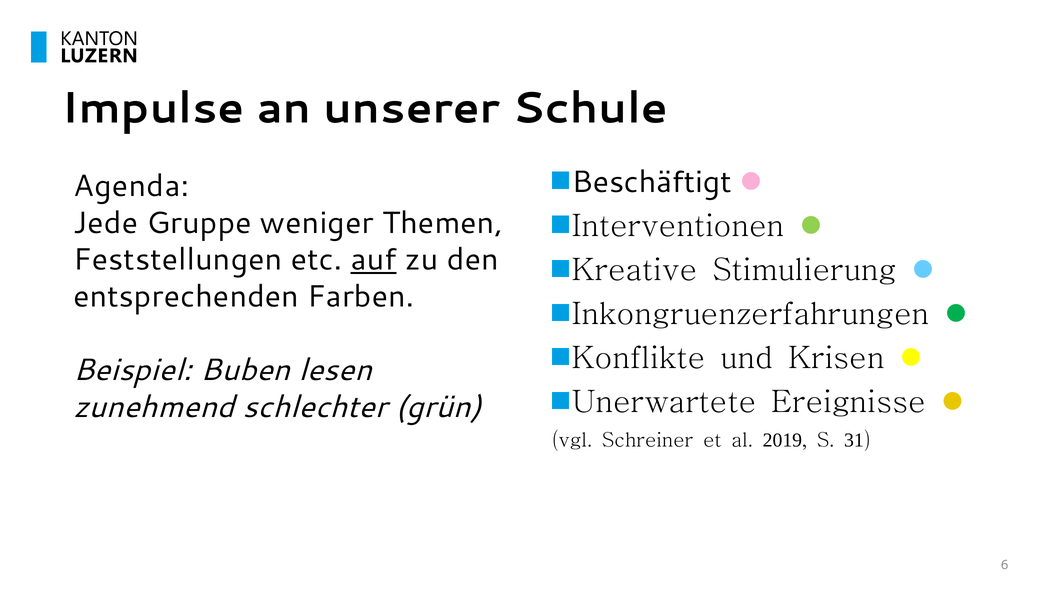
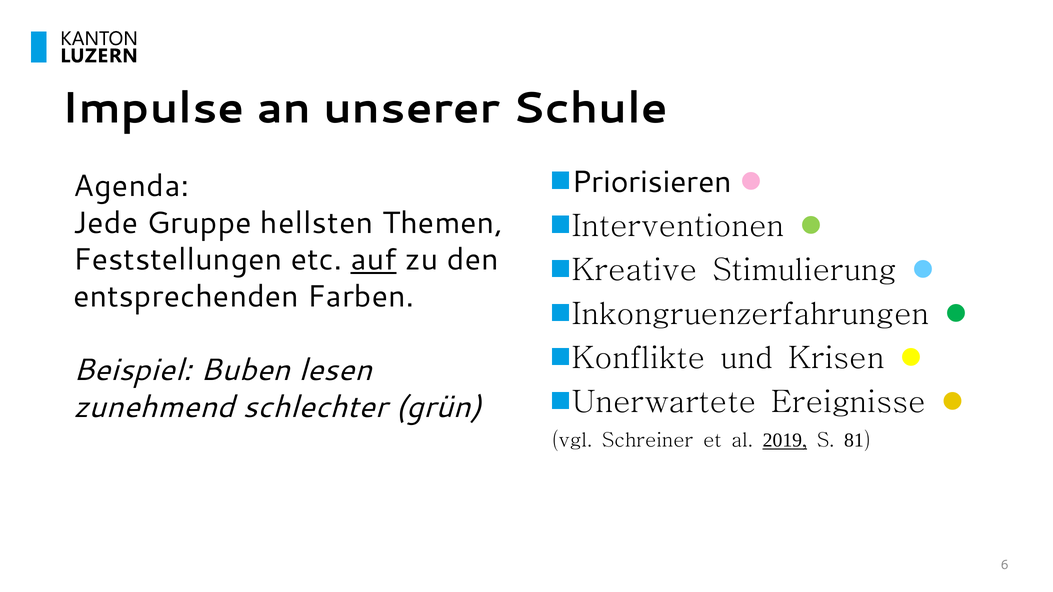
Beschäftigt: Beschäftigt -> Priorisieren
weniger: weniger -> hellsten
2019 underline: none -> present
31: 31 -> 81
